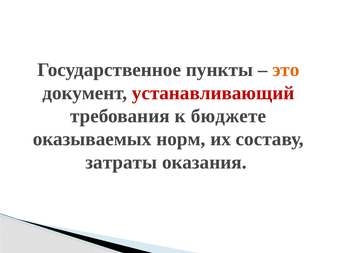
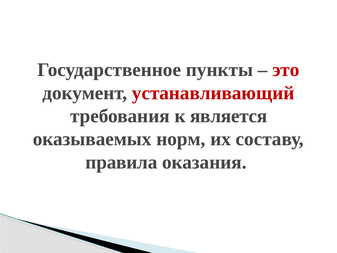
это colour: orange -> red
бюджете: бюджете -> является
затраты: затраты -> правила
